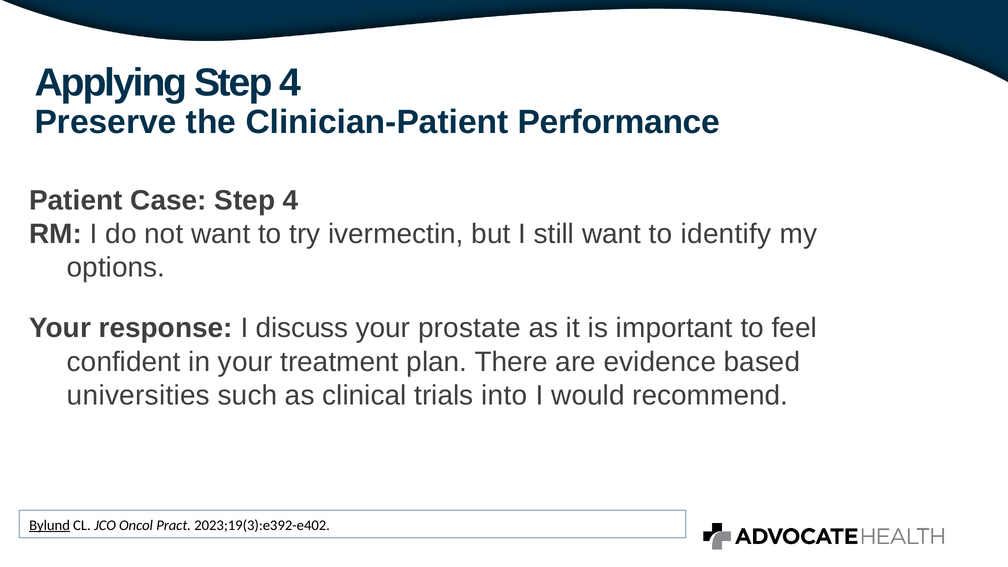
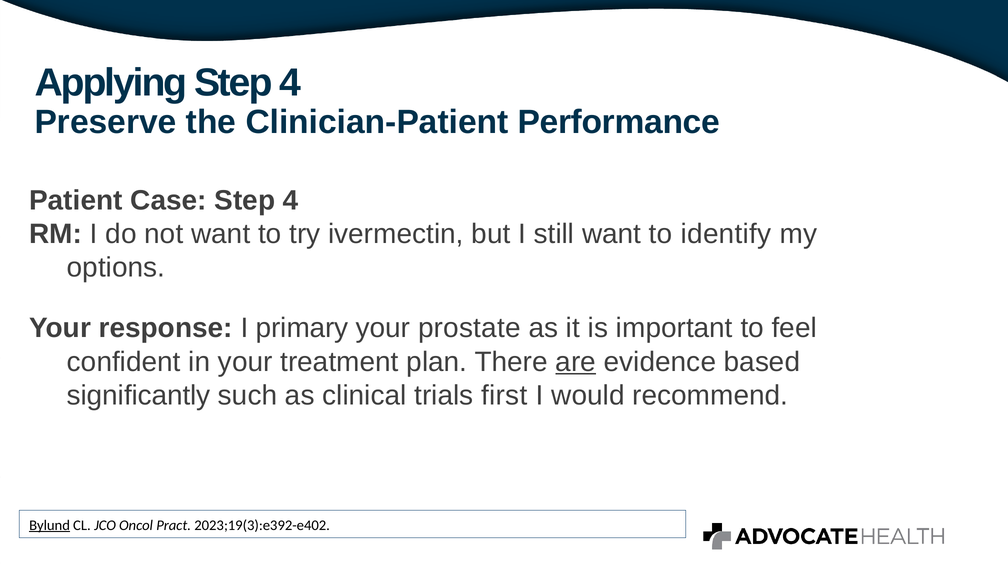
discuss: discuss -> primary
are underline: none -> present
universities: universities -> significantly
into: into -> first
